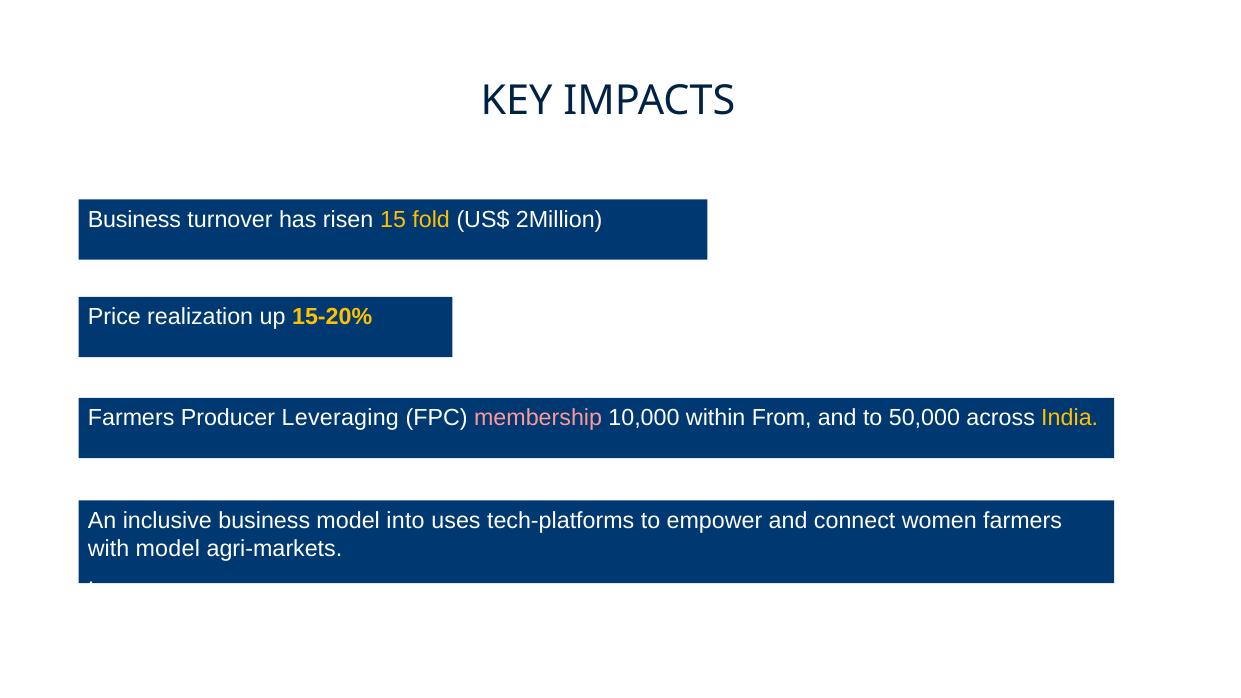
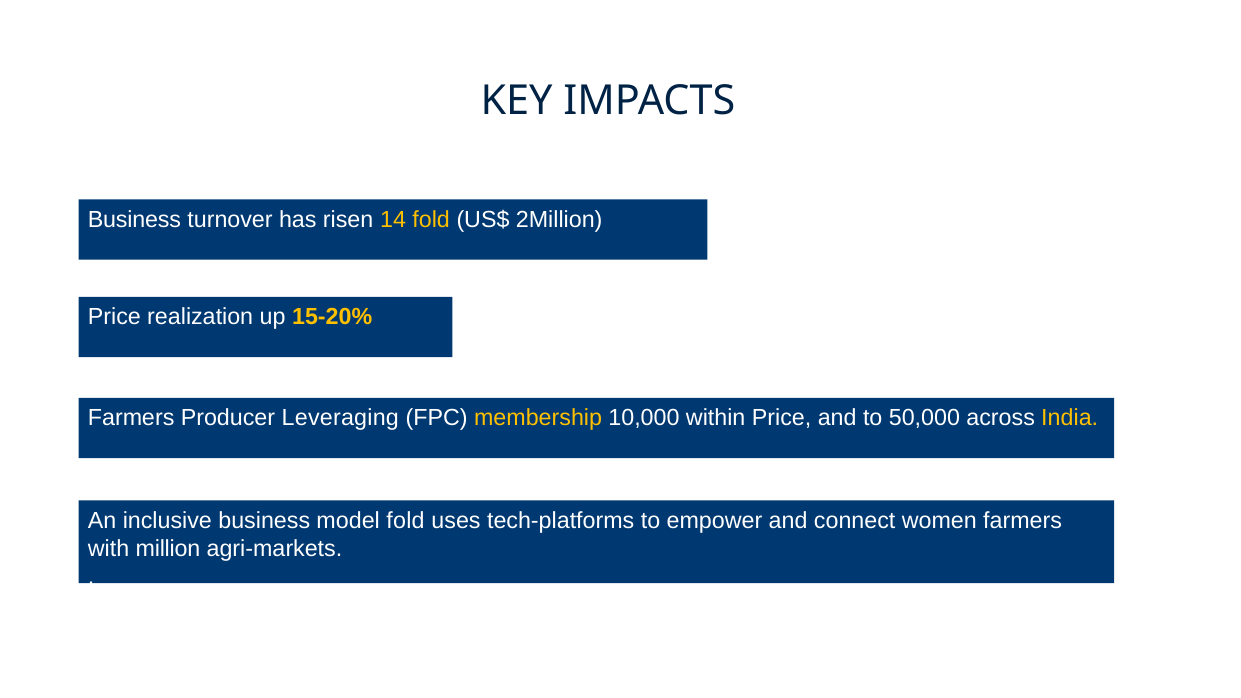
15: 15 -> 14
membership colour: pink -> yellow
within From: From -> Price
model into: into -> fold
with model: model -> million
